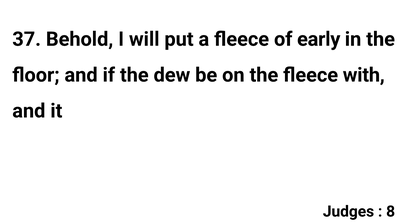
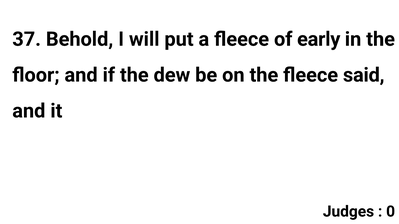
with: with -> said
8: 8 -> 0
